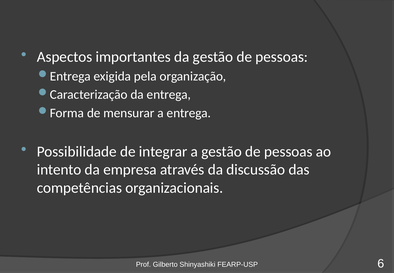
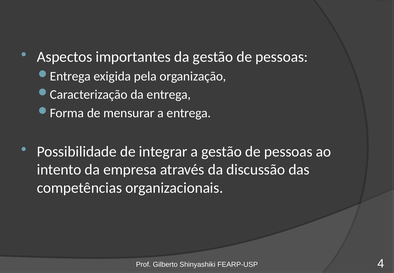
6: 6 -> 4
